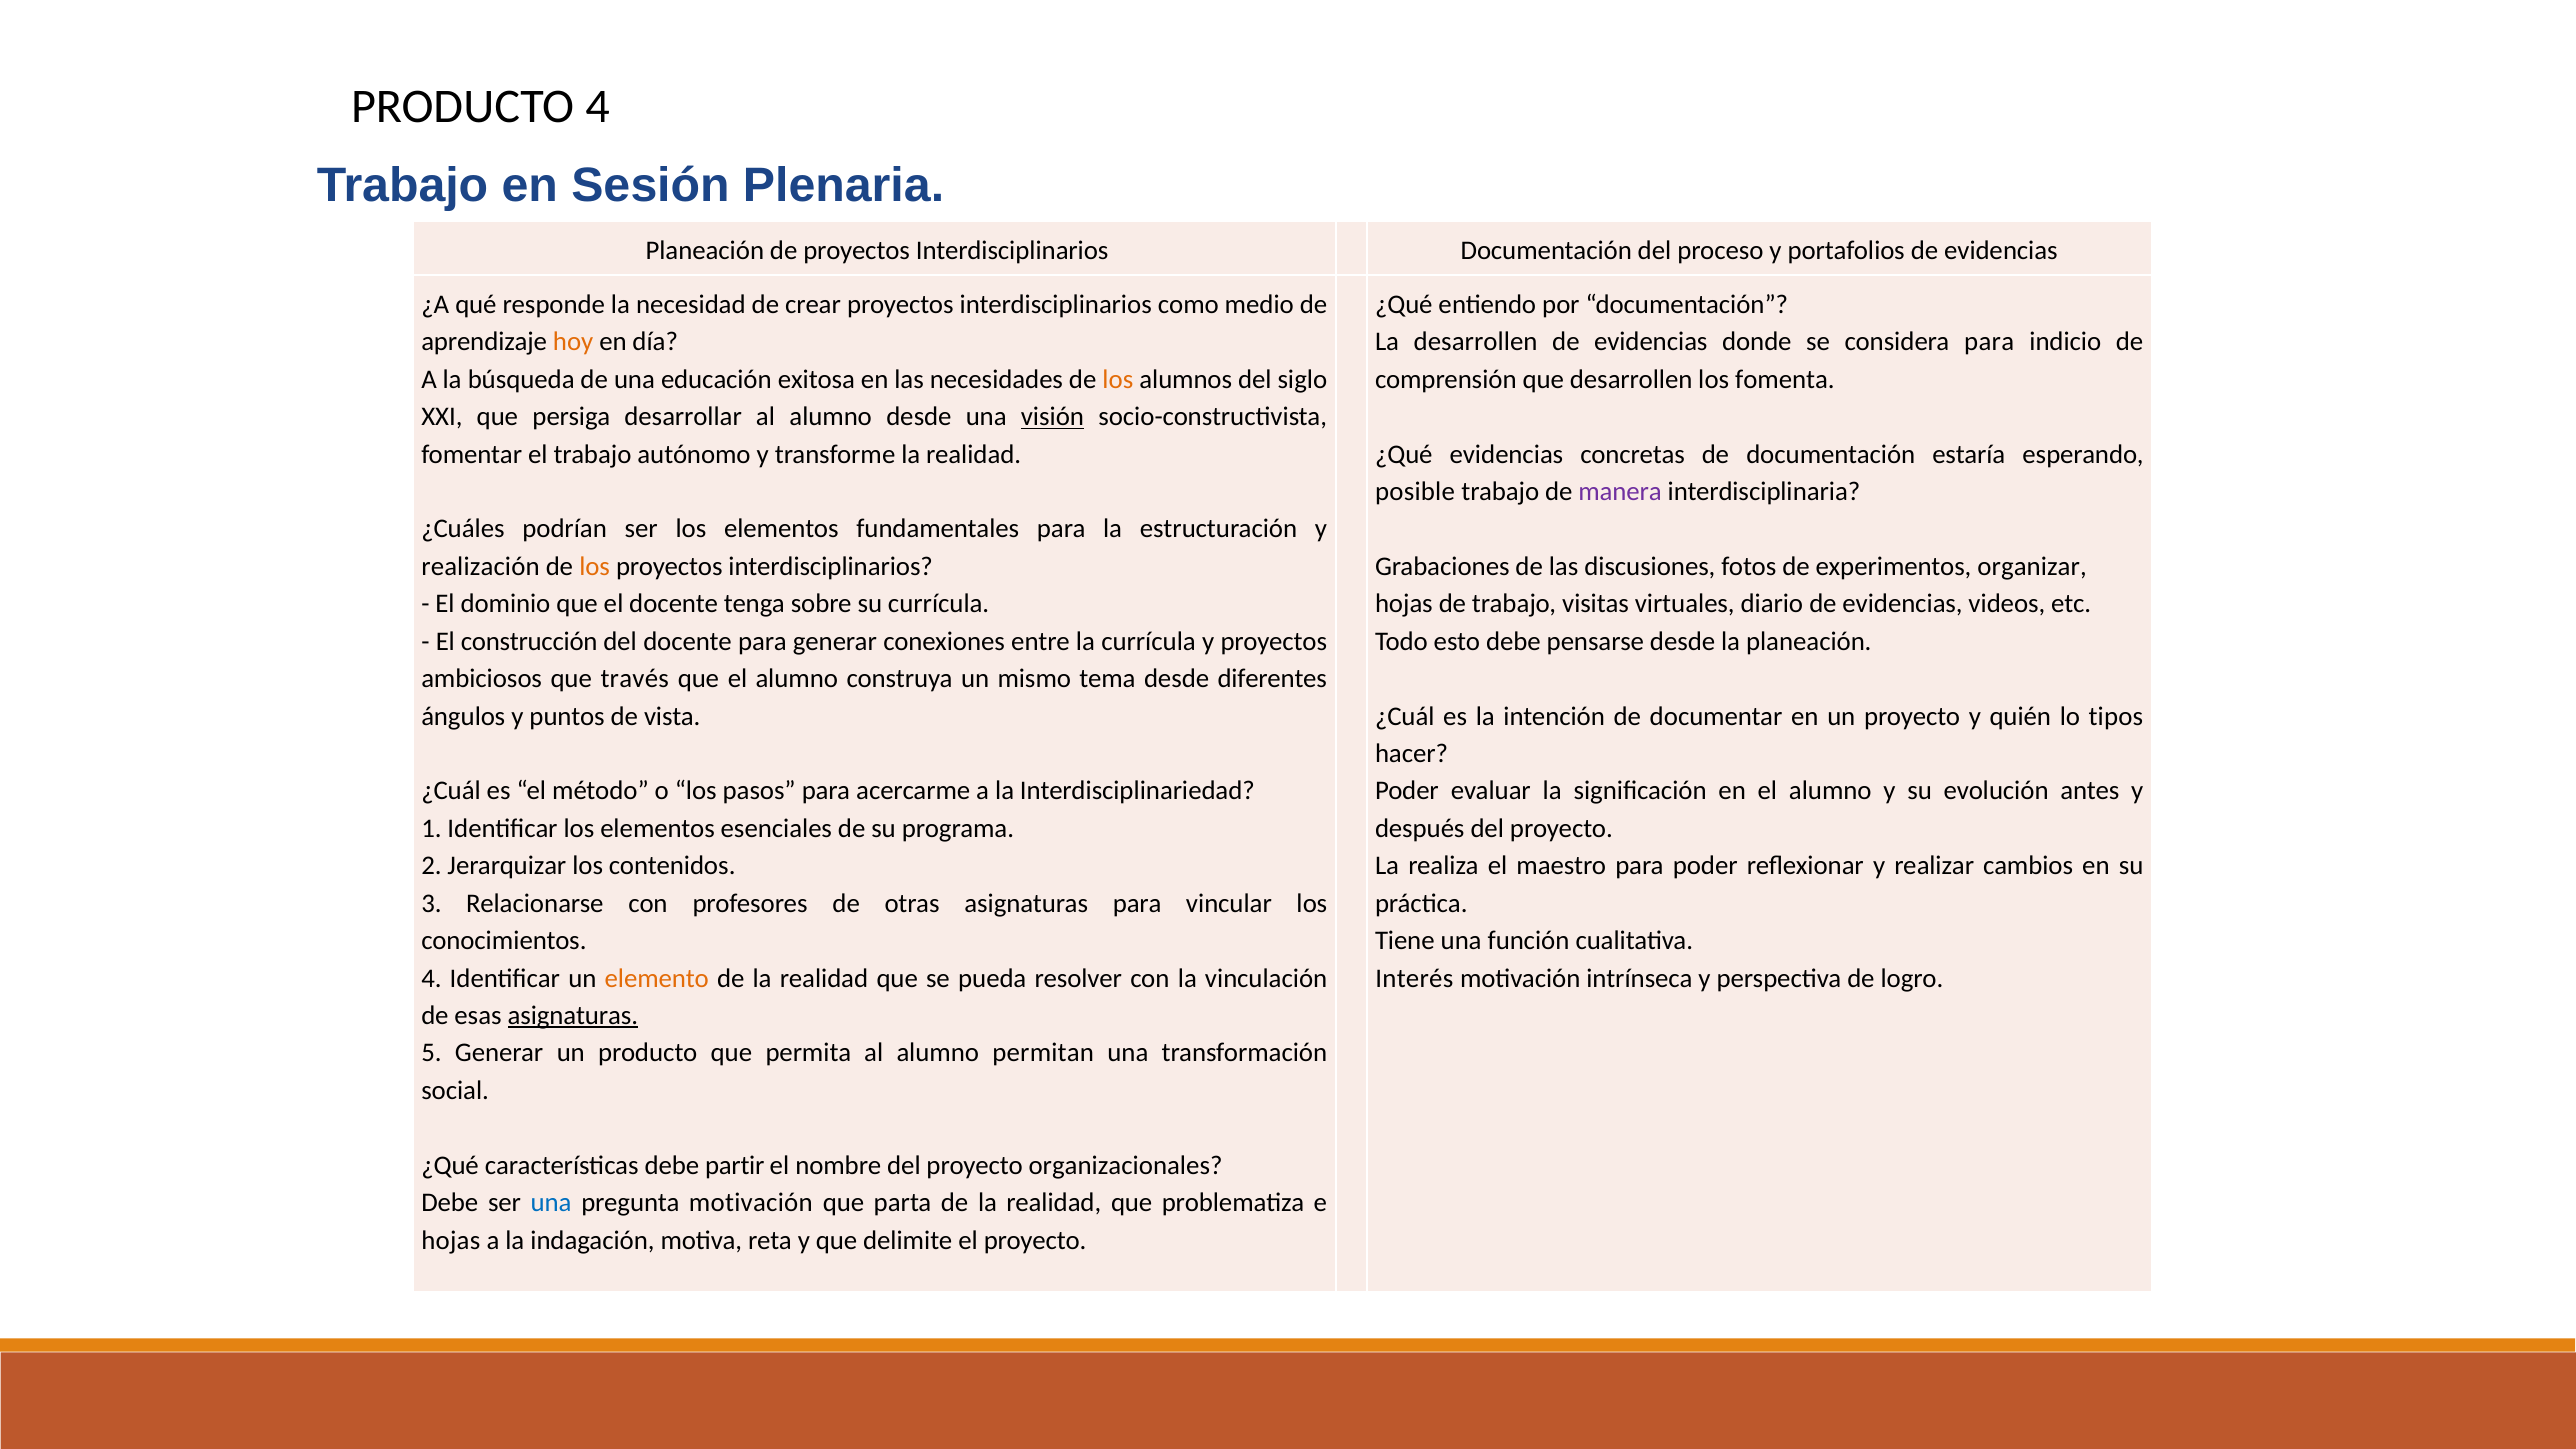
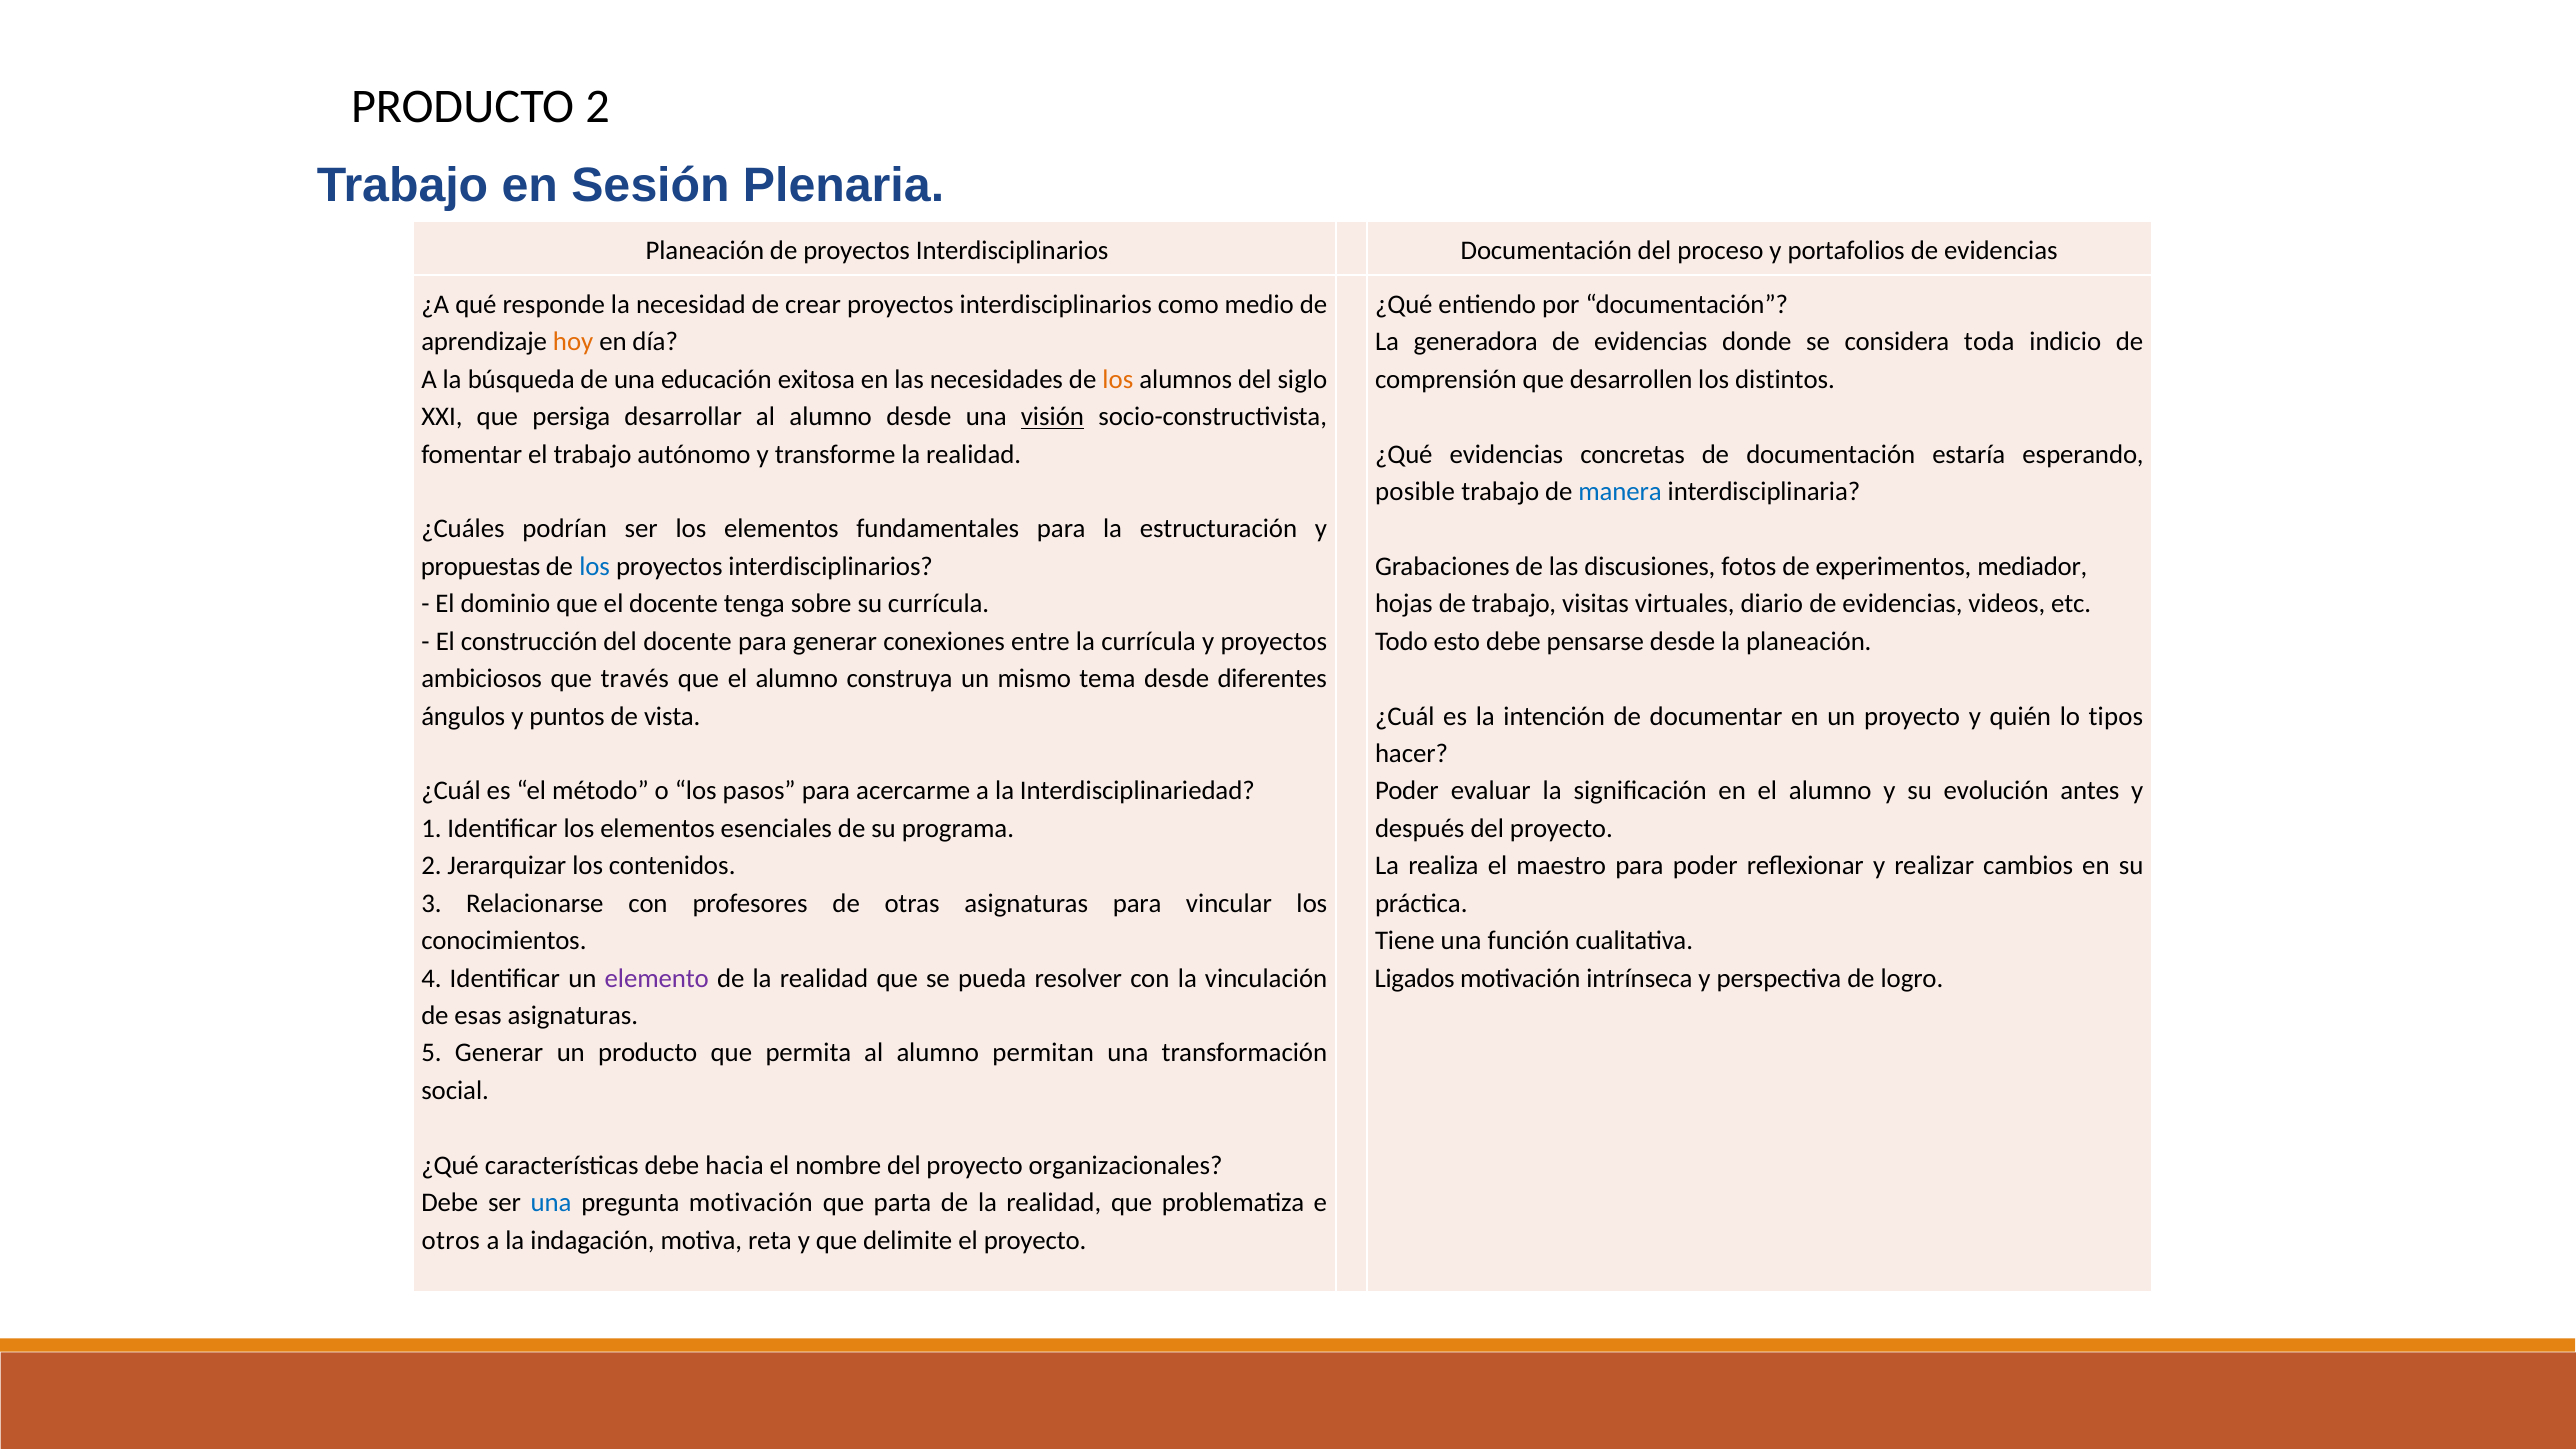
PRODUCTO 4: 4 -> 2
La desarrollen: desarrollen -> generadora
considera para: para -> toda
fomenta: fomenta -> distintos
manera colour: purple -> blue
realización: realización -> propuestas
los at (595, 567) colour: orange -> blue
organizar: organizar -> mediador
elemento colour: orange -> purple
Interés: Interés -> Ligados
asignaturas at (573, 1016) underline: present -> none
partir: partir -> hacia
hojas at (451, 1240): hojas -> otros
